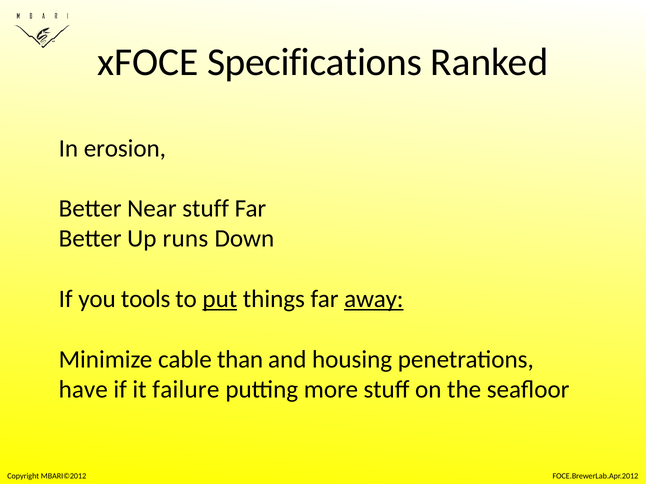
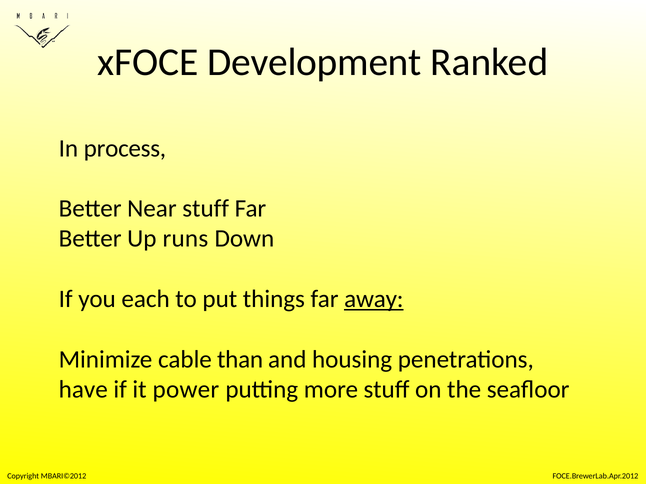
Specifications: Specifications -> Development
erosion: erosion -> process
tools: tools -> each
put underline: present -> none
failure: failure -> power
